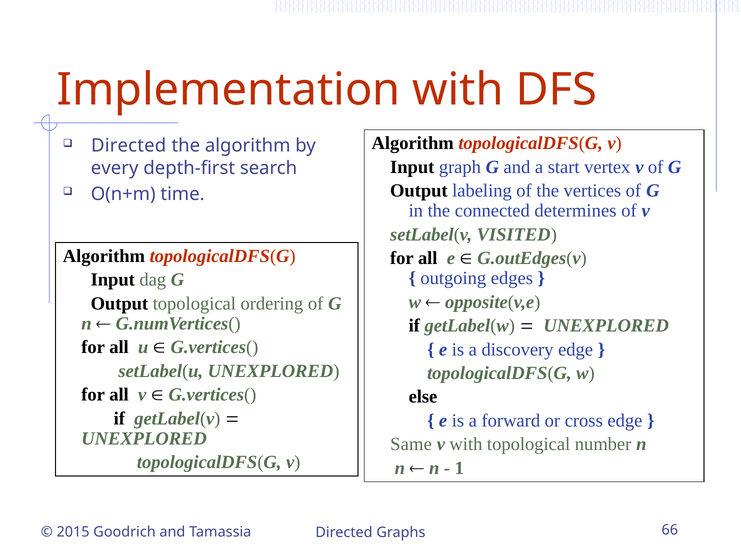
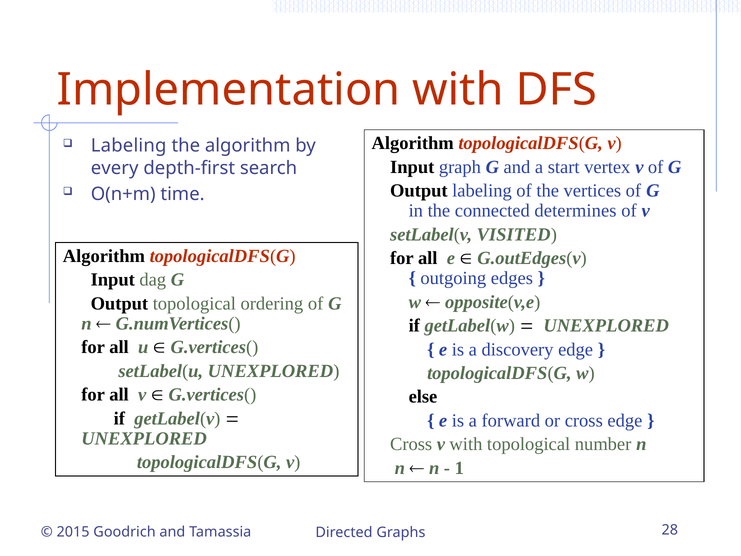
Directed at (129, 146): Directed -> Labeling
Same at (411, 444): Same -> Cross
66: 66 -> 28
